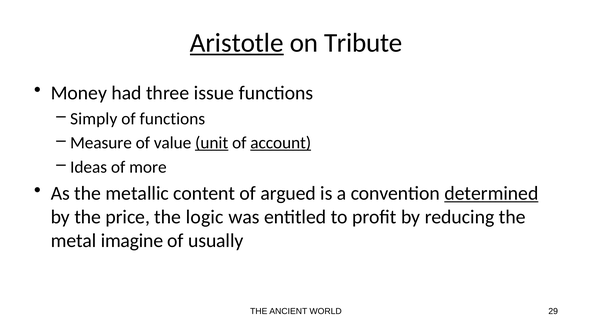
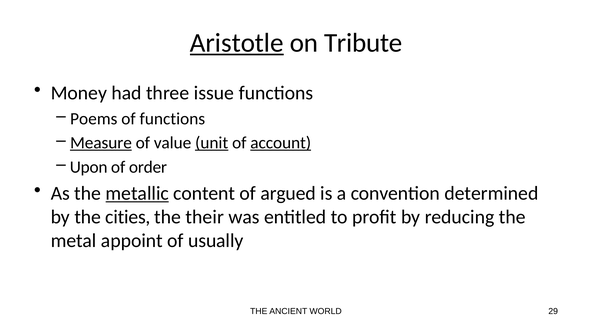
Simply: Simply -> Poems
Measure underline: none -> present
Ideas: Ideas -> Upon
more: more -> order
metallic underline: none -> present
determined underline: present -> none
price: price -> cities
logic: logic -> their
imagine: imagine -> appoint
